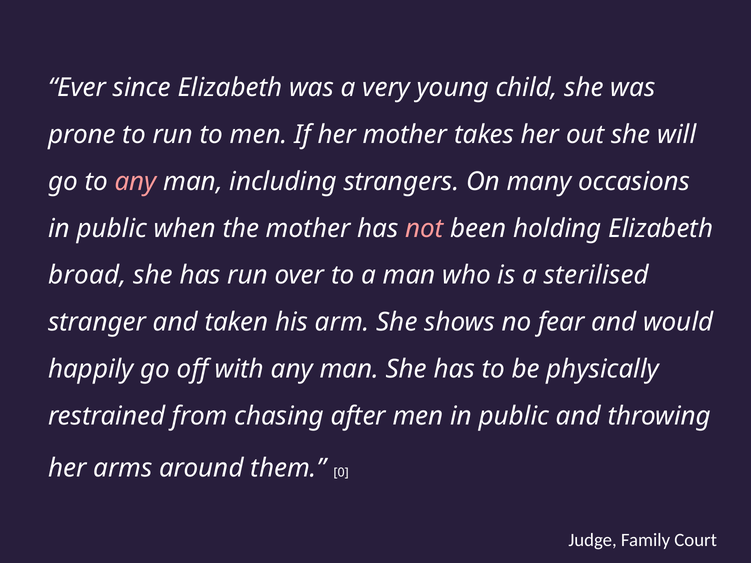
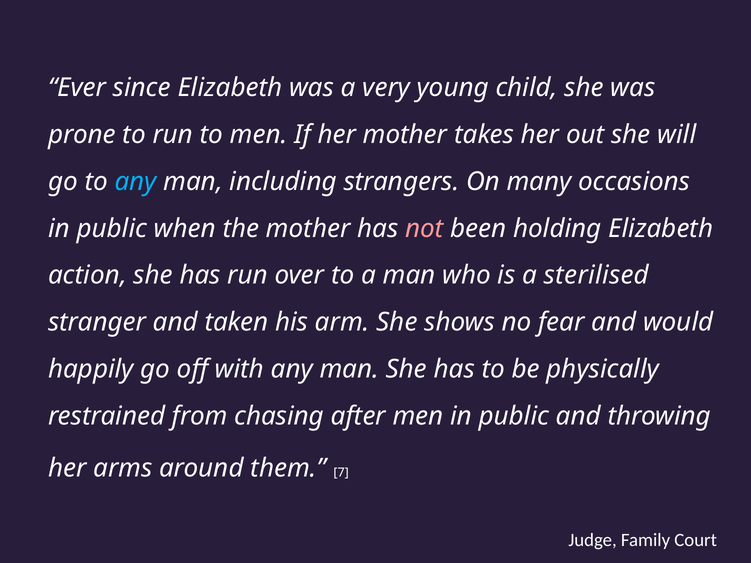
any at (136, 182) colour: pink -> light blue
broad: broad -> action
0: 0 -> 7
